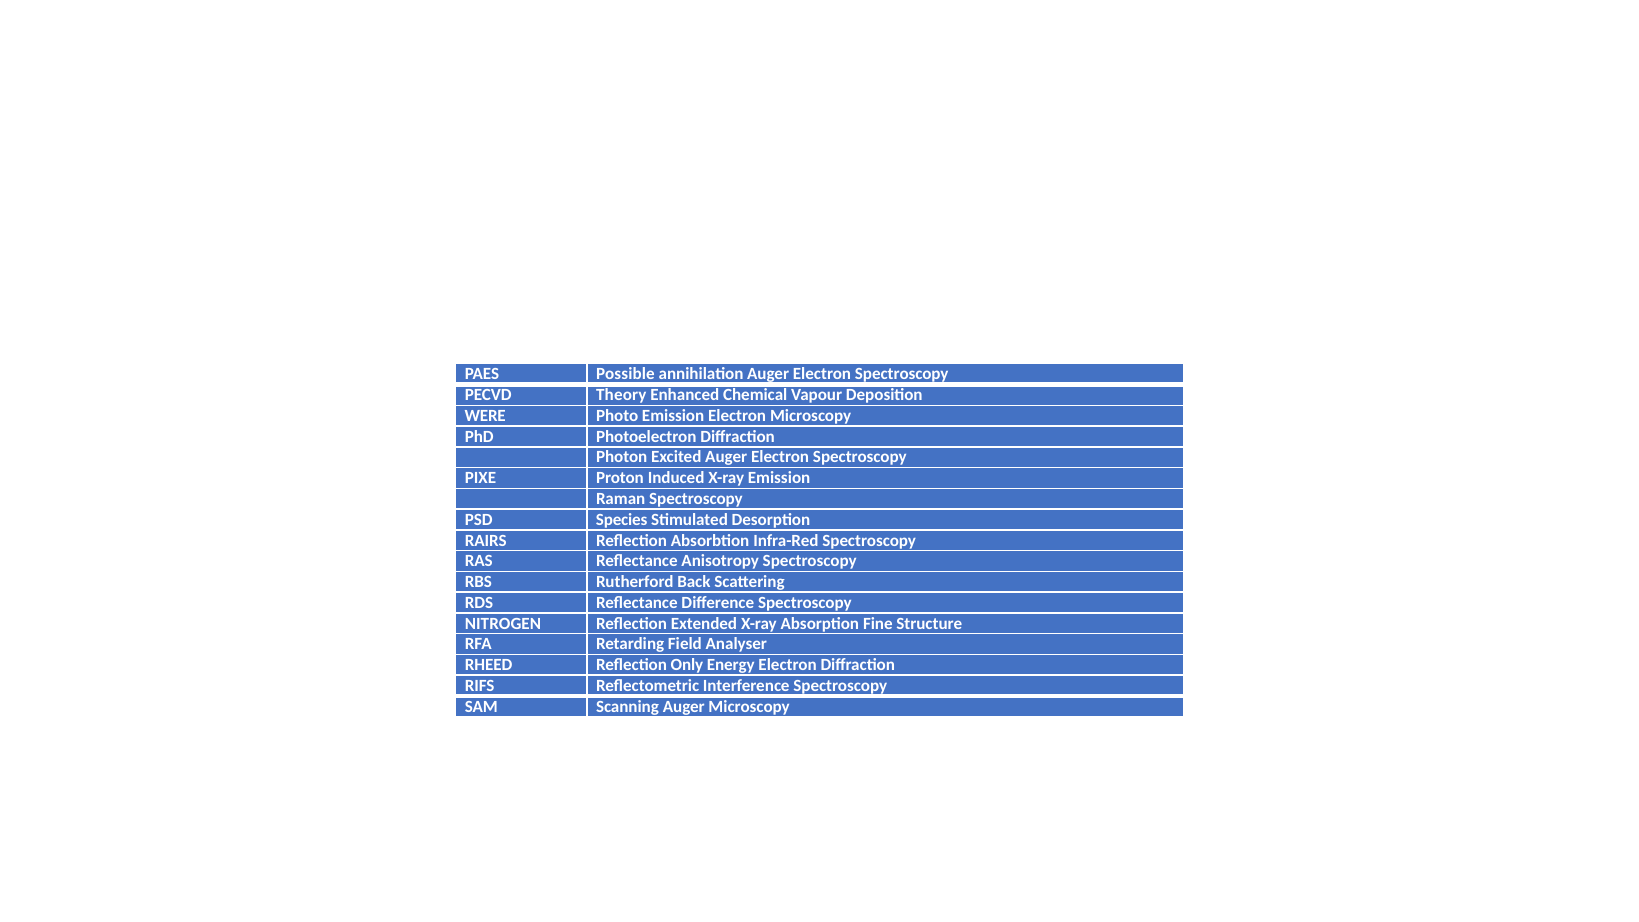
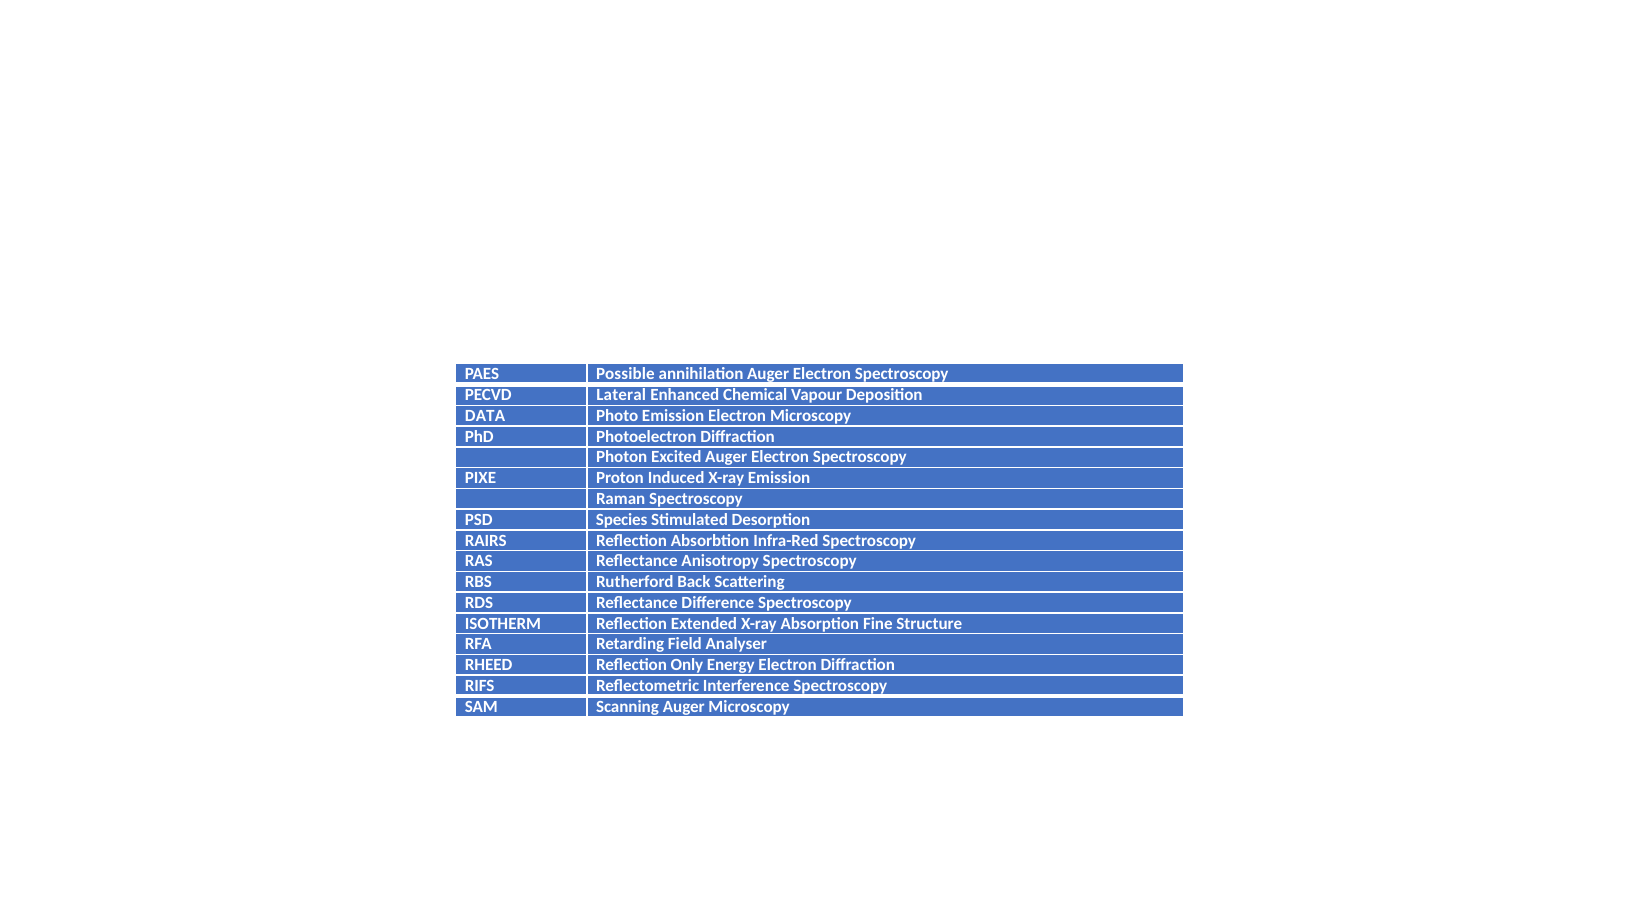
Theory: Theory -> Lateral
WERE: WERE -> DATA
NITROGEN: NITROGEN -> ISOTHERM
